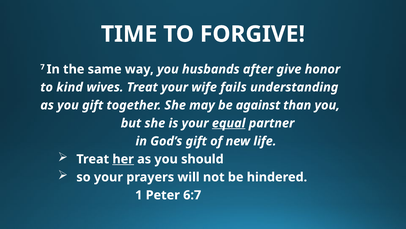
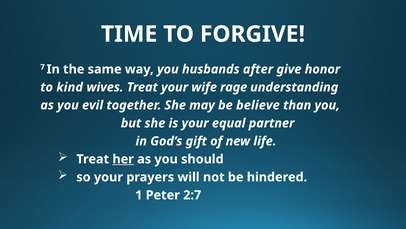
fails: fails -> rage
you gift: gift -> evil
against: against -> believe
equal underline: present -> none
6:7: 6:7 -> 2:7
